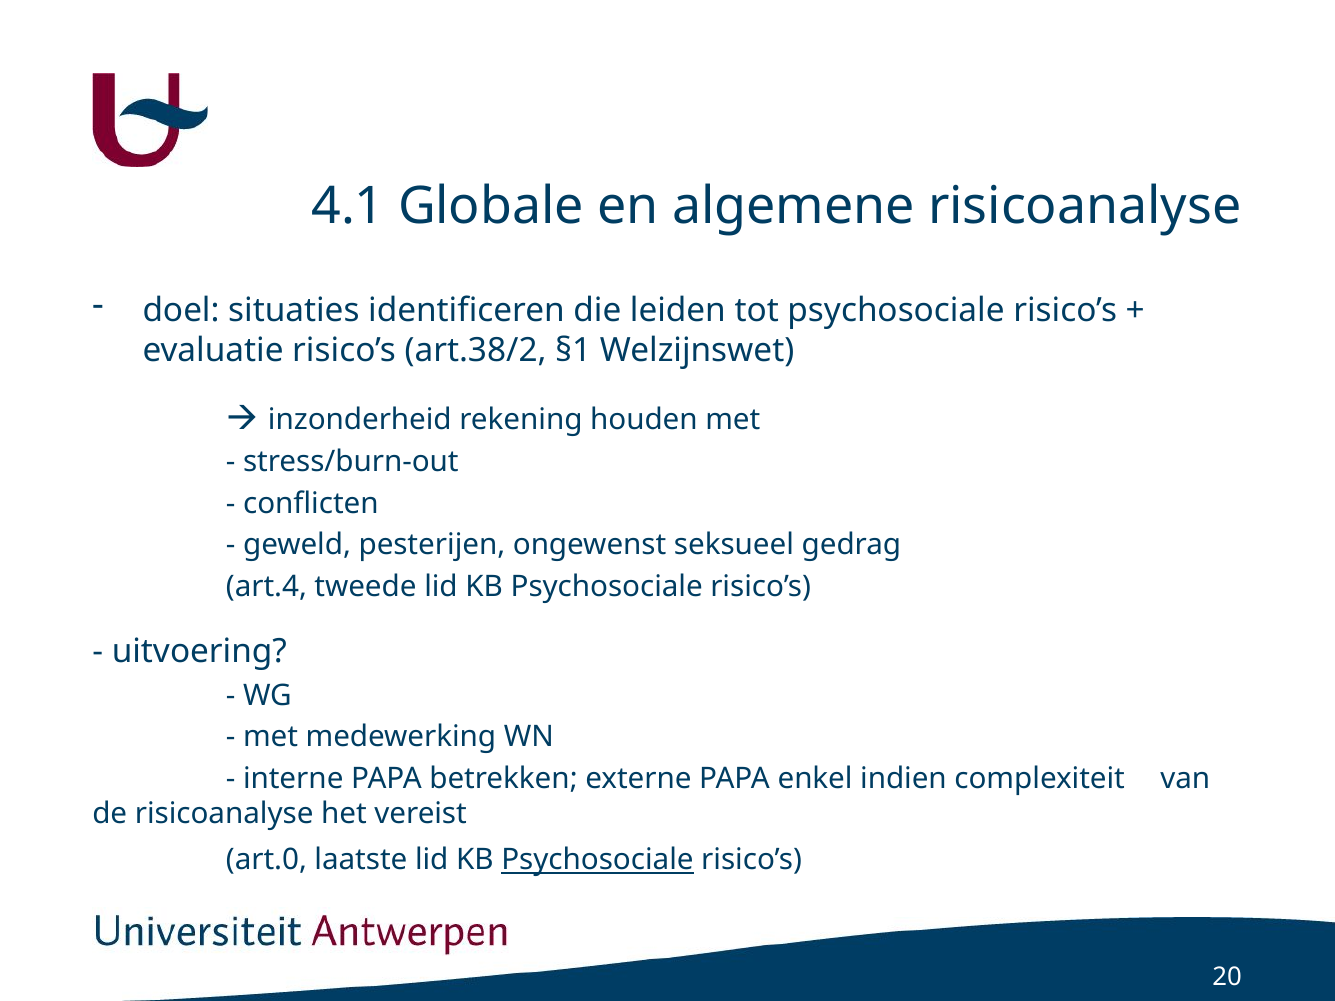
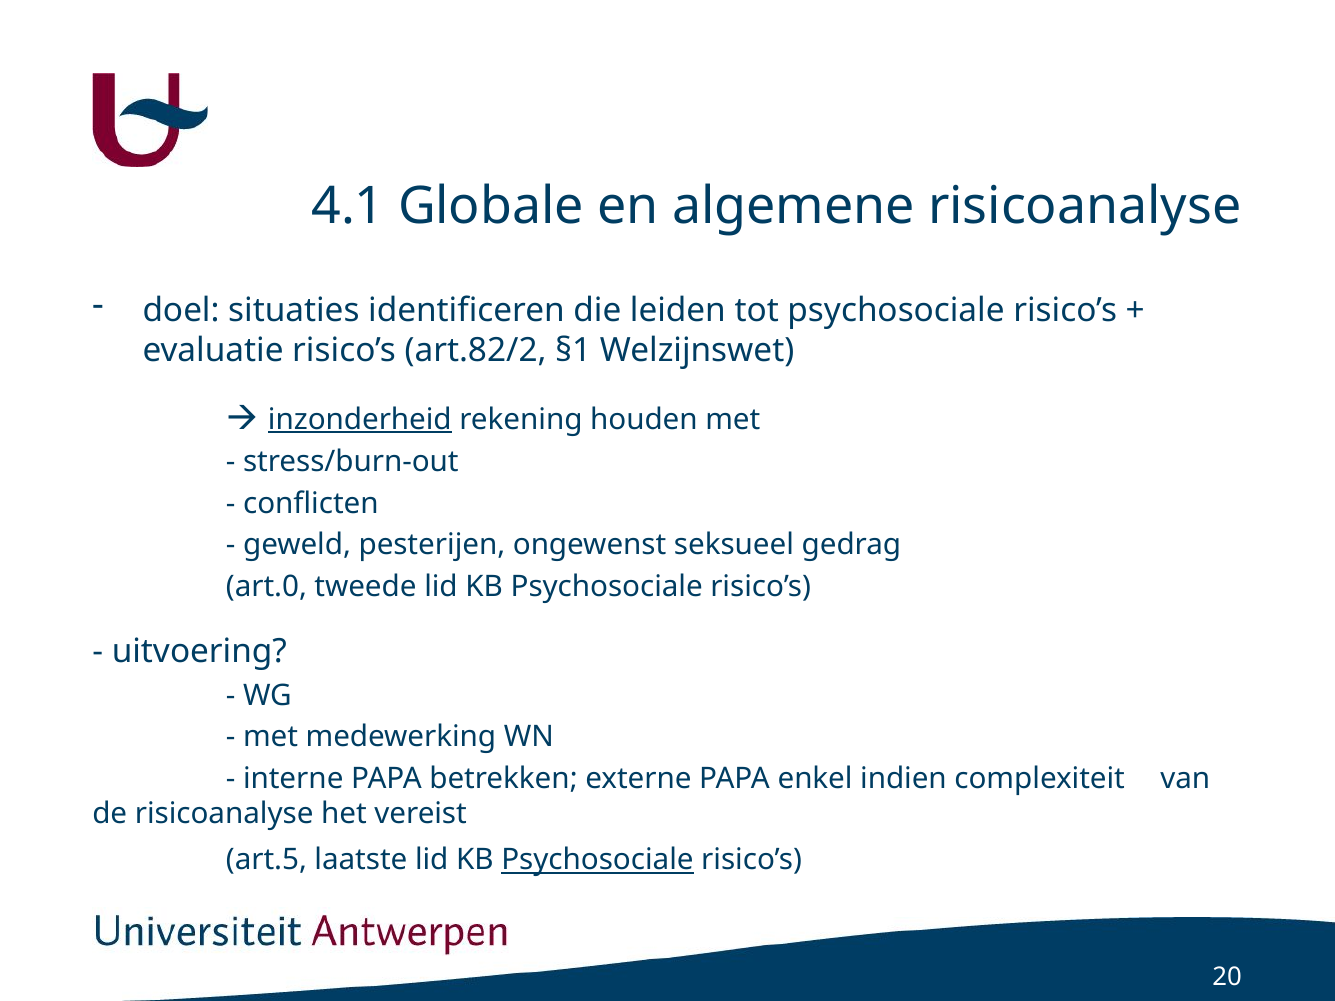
art.38/2: art.38/2 -> art.82/2
inzonderheid underline: none -> present
art.4: art.4 -> art.0
art.0: art.0 -> art.5
